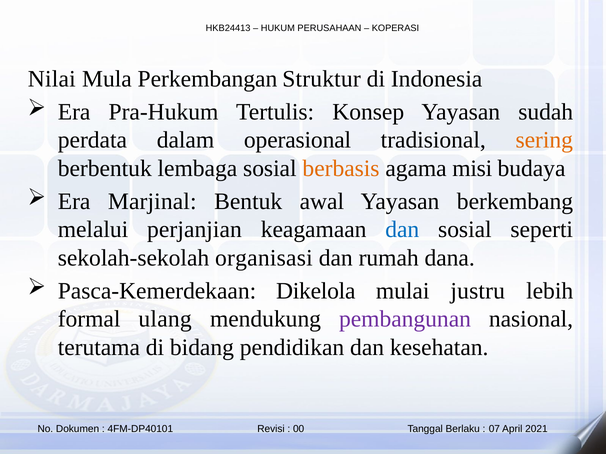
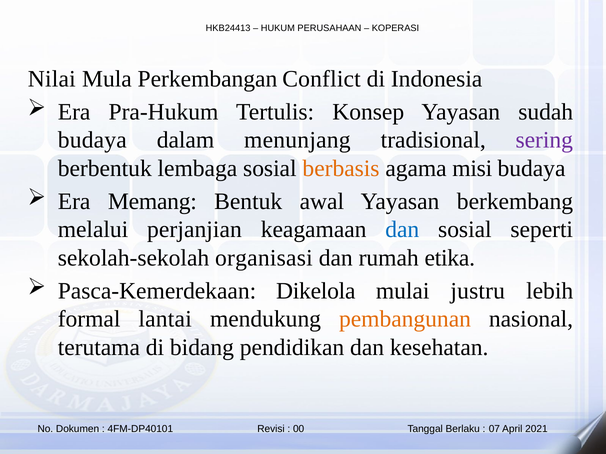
Struktur: Struktur -> Conflict
perdata at (92, 140): perdata -> budaya
operasional: operasional -> menunjang
sering colour: orange -> purple
Marjinal: Marjinal -> Memang
dana: dana -> etika
ulang: ulang -> lantai
pembangunan colour: purple -> orange
